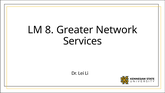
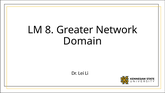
Services: Services -> Domain
